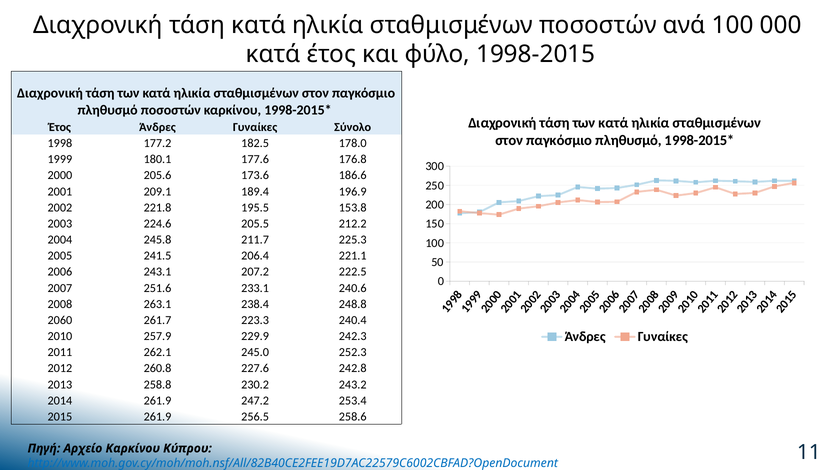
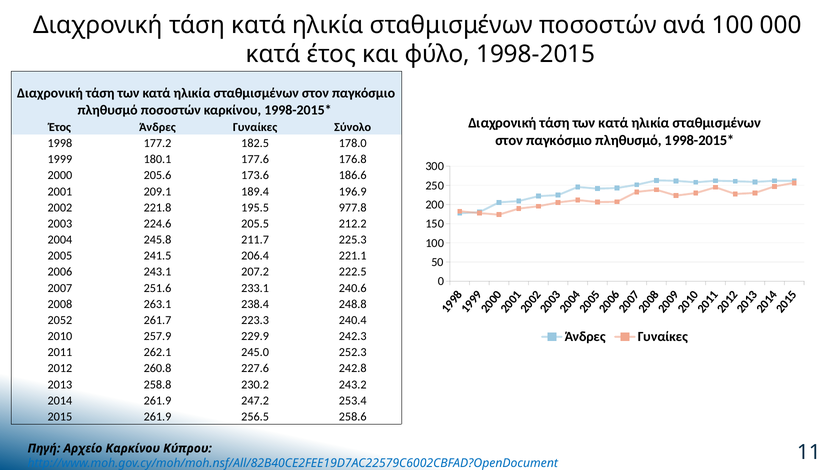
153.8: 153.8 -> 977.8
2060: 2060 -> 2052
